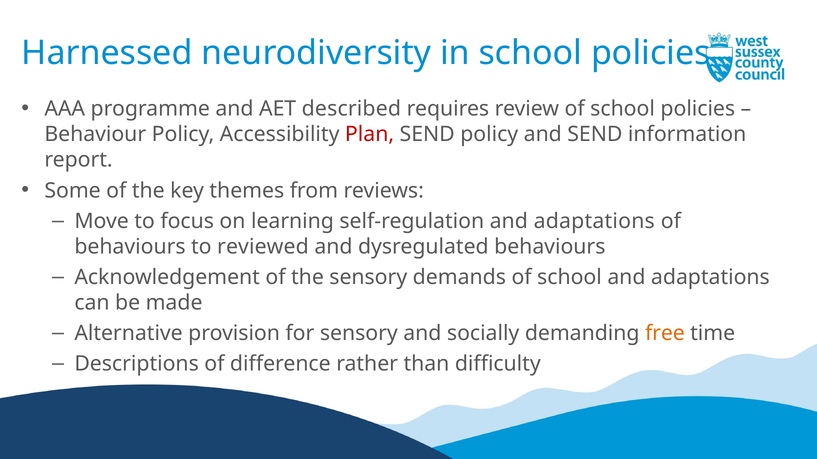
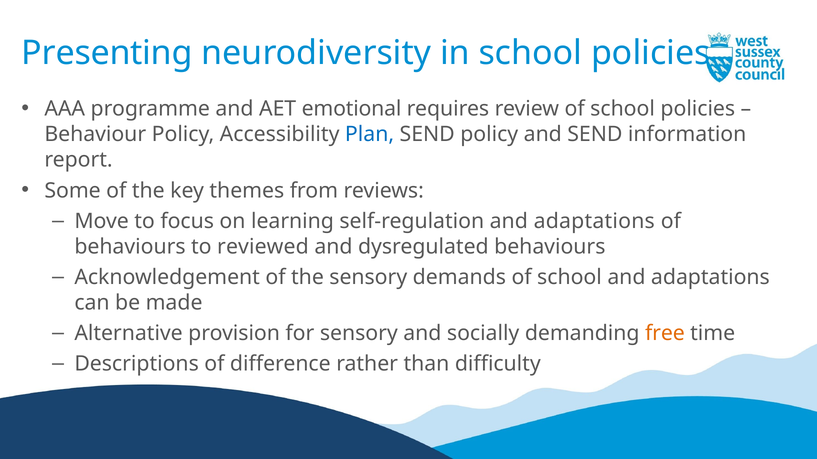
Harnessed: Harnessed -> Presenting
described: described -> emotional
Plan colour: red -> blue
